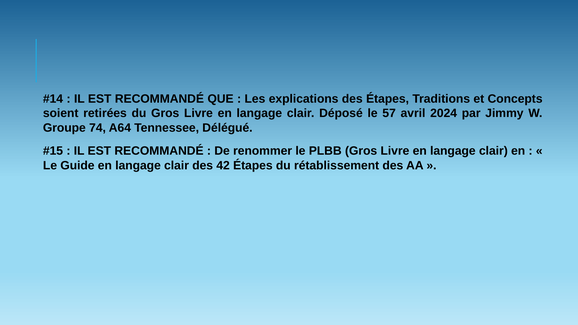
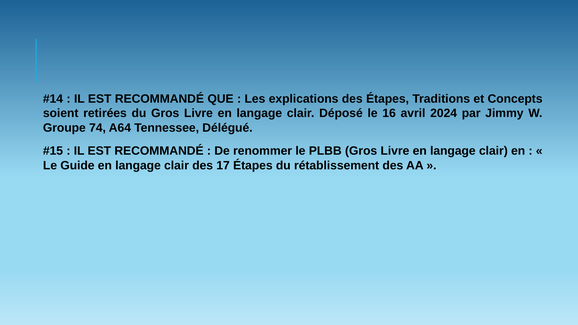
57: 57 -> 16
42: 42 -> 17
